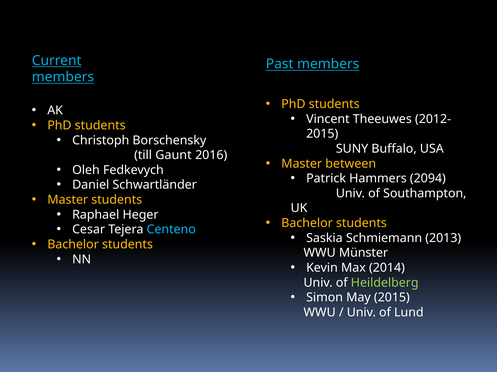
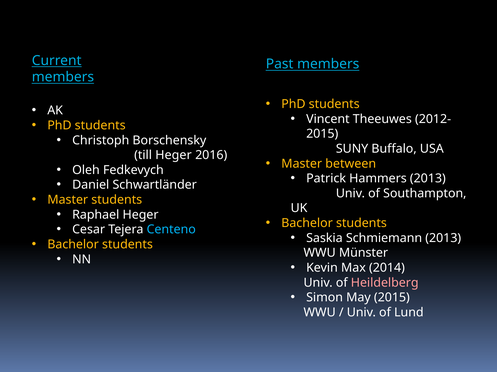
till Gaunt: Gaunt -> Heger
Hammers 2094: 2094 -> 2013
Heildelberg colour: light green -> pink
